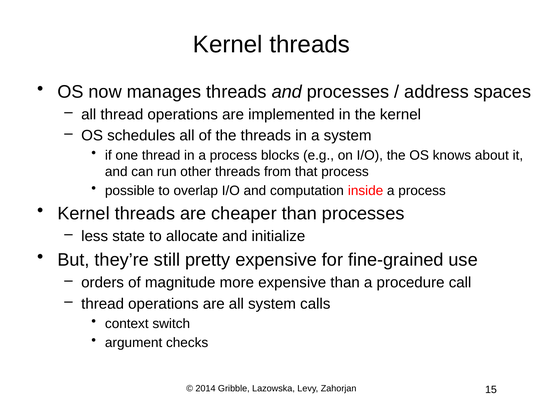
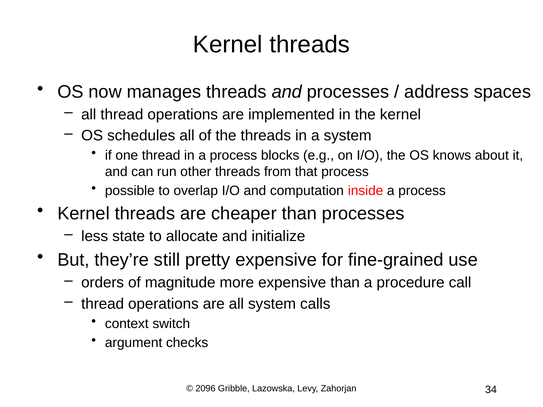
2014: 2014 -> 2096
15: 15 -> 34
